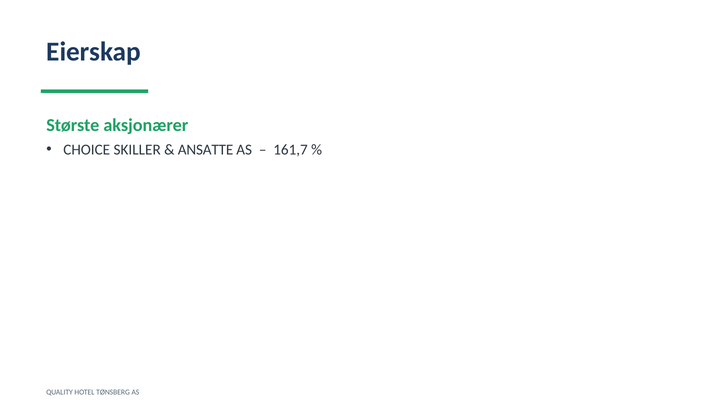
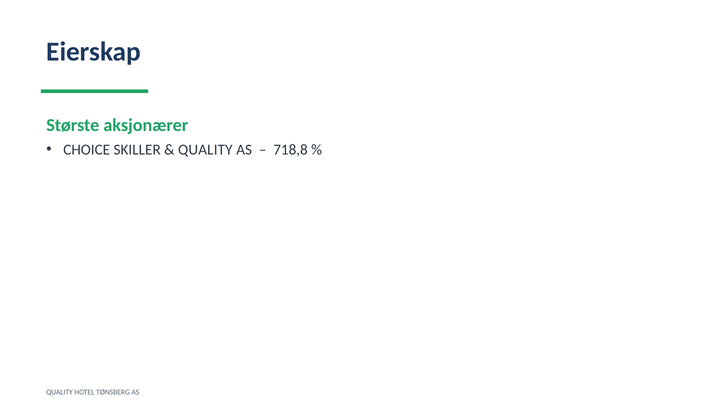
ANSATTE at (206, 149): ANSATTE -> QUALITY
161,7: 161,7 -> 718,8
